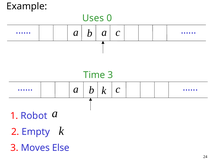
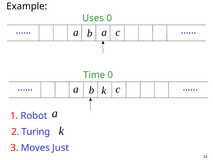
Time 3: 3 -> 0
Empty: Empty -> Turing
Else: Else -> Just
